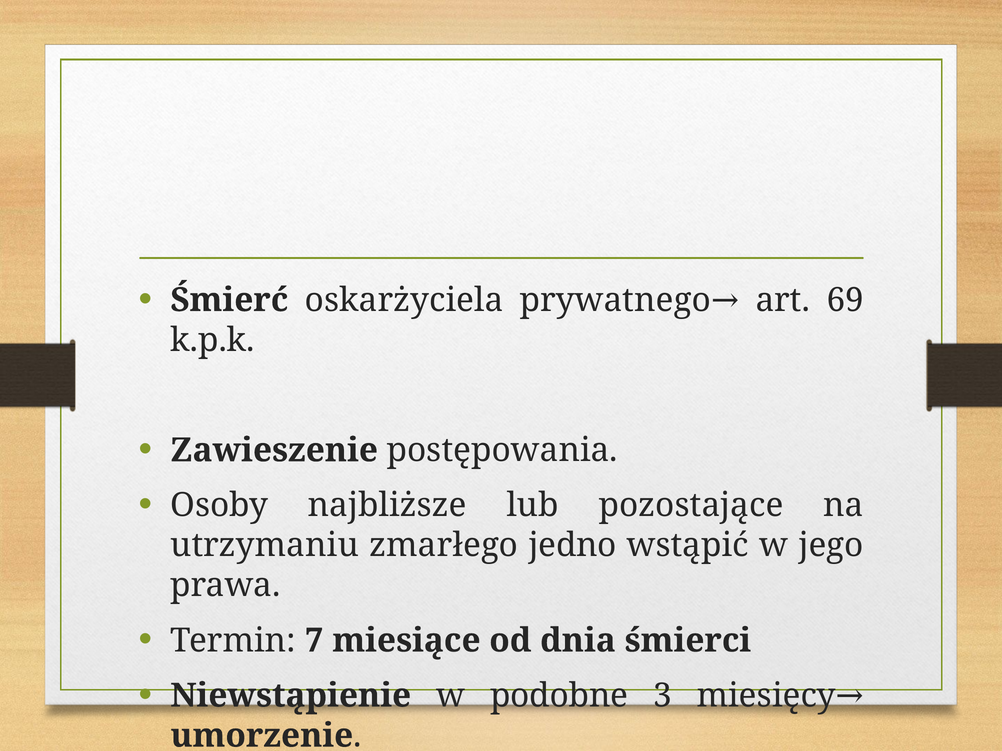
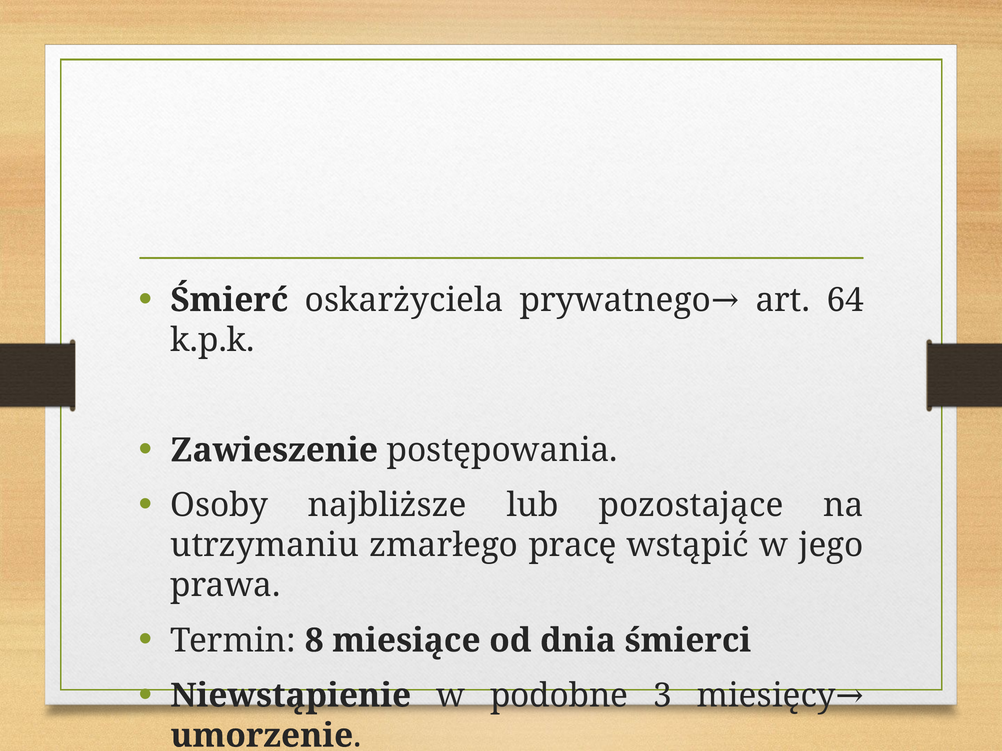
69: 69 -> 64
jedno: jedno -> pracę
7: 7 -> 8
